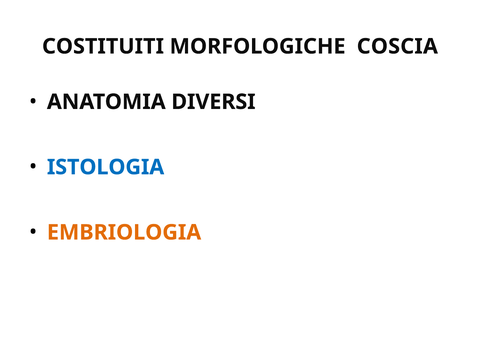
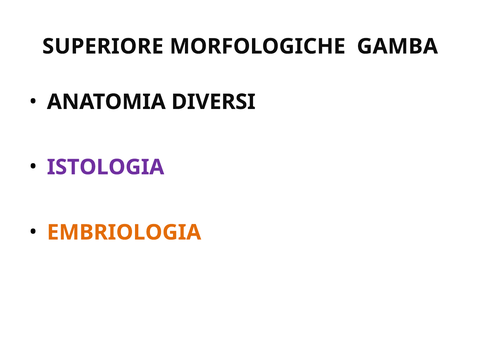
COSTITUITI: COSTITUITI -> SUPERIORE
COSCIA: COSCIA -> GAMBA
ISTOLOGIA colour: blue -> purple
